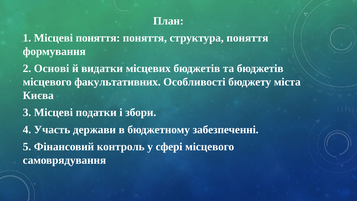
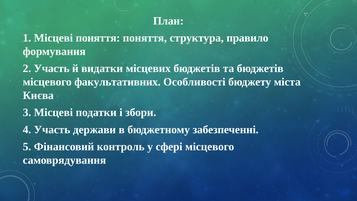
структура поняття: поняття -> правило
2 Основі: Основі -> Участь
